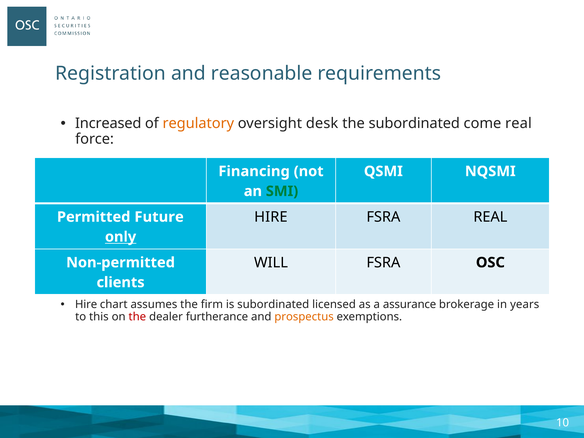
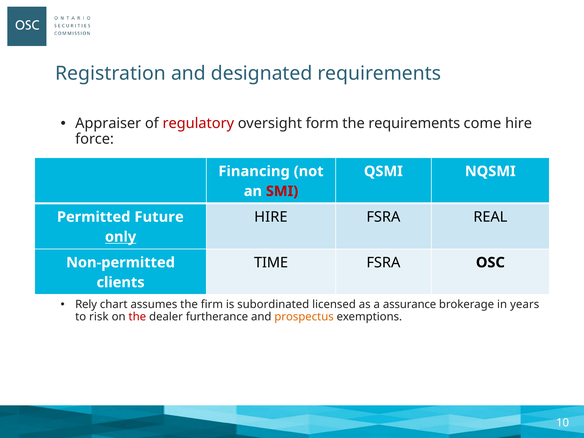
reasonable: reasonable -> designated
Increased: Increased -> Appraiser
regulatory colour: orange -> red
desk: desk -> form
the subordinated: subordinated -> requirements
come real: real -> hire
SMI colour: green -> red
WILL: WILL -> TIME
Hire at (86, 305): Hire -> Rely
this: this -> risk
